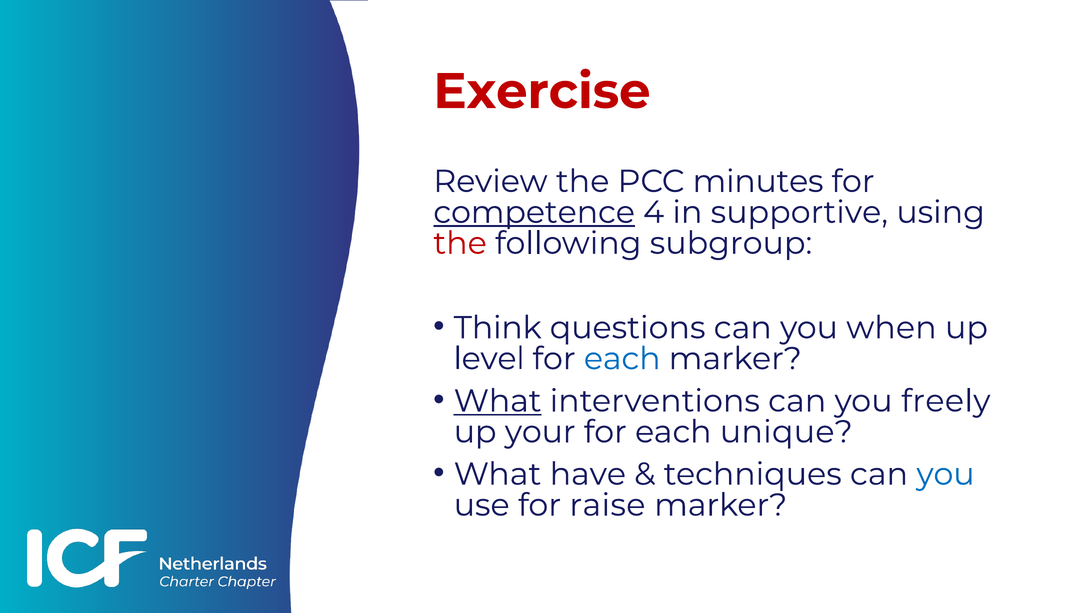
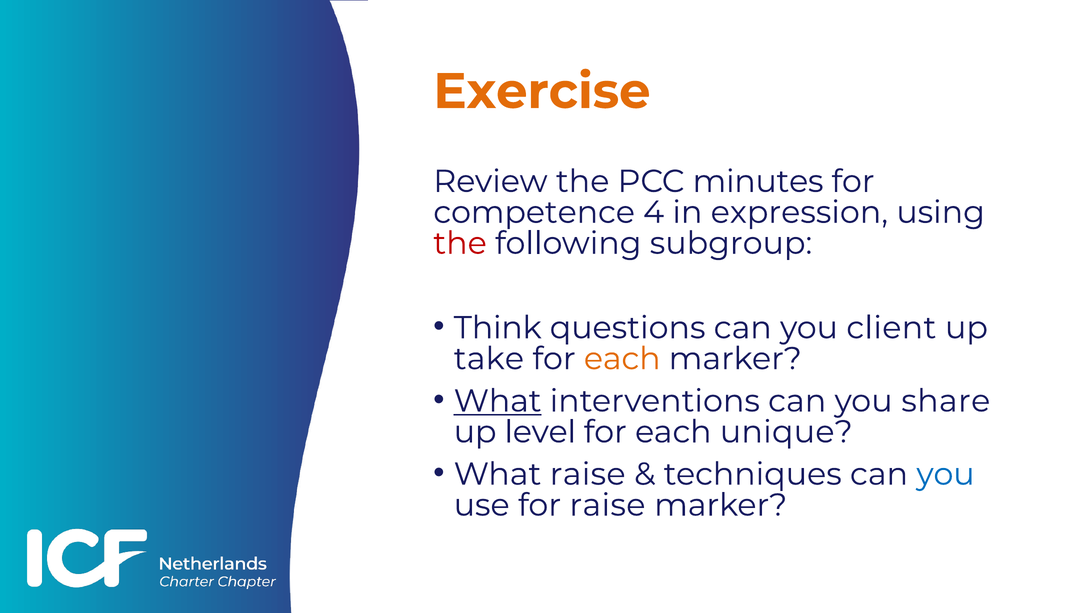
Exercise colour: red -> orange
competence underline: present -> none
supportive: supportive -> expression
when: when -> client
level: level -> take
each at (622, 359) colour: blue -> orange
freely: freely -> share
your: your -> level
What have: have -> raise
